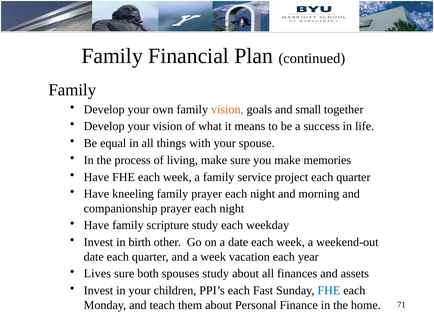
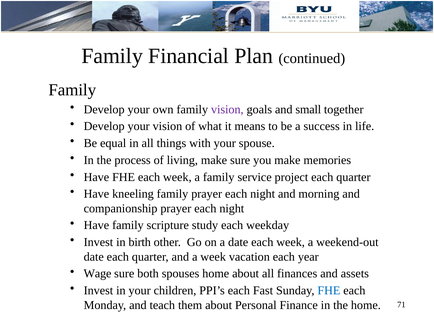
vision at (227, 109) colour: orange -> purple
Lives: Lives -> Wage
spouses study: study -> home
